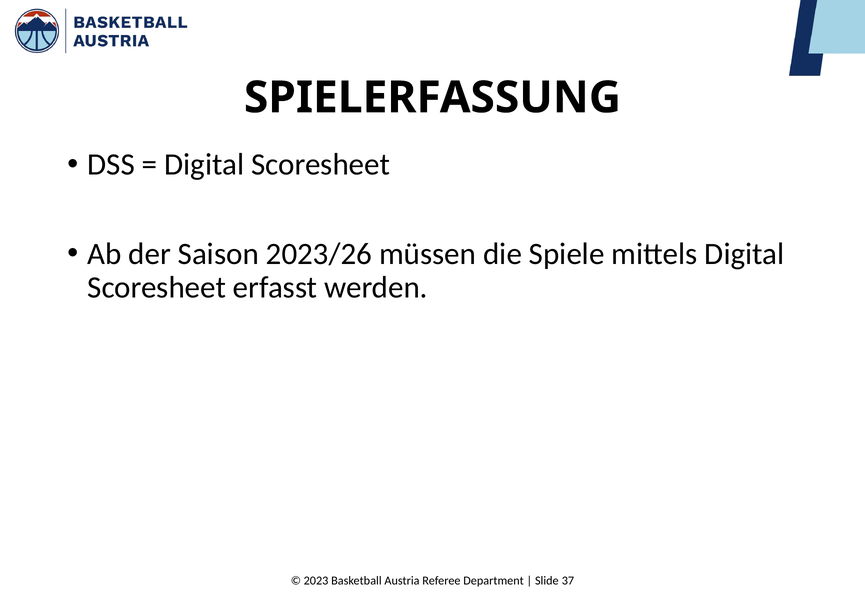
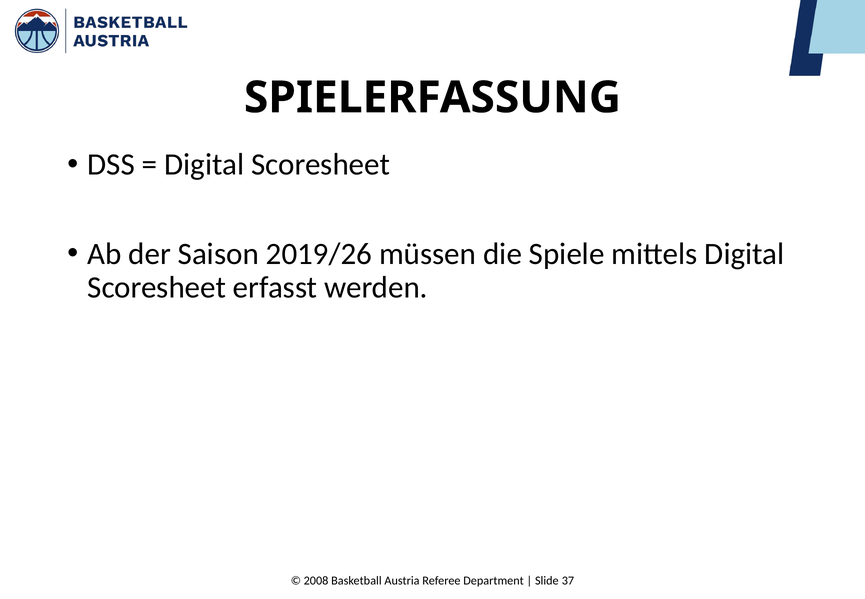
2023/26: 2023/26 -> 2019/26
2023: 2023 -> 2008
